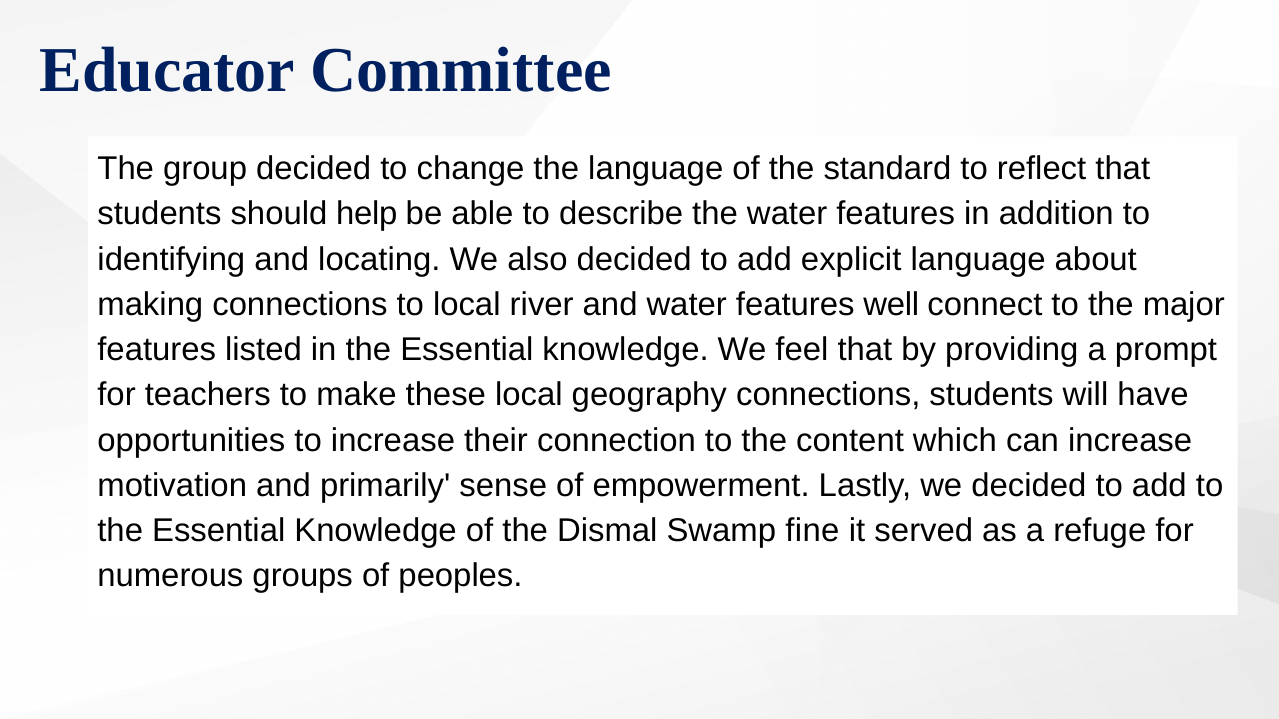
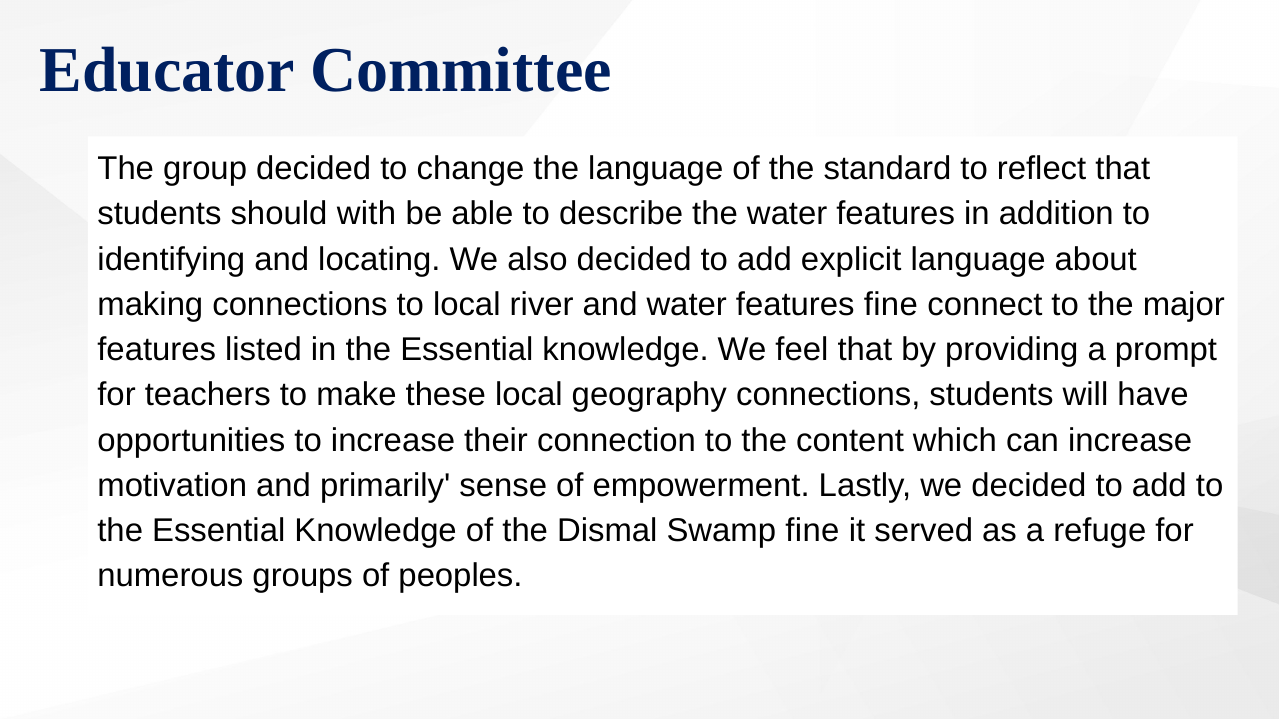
help: help -> with
features well: well -> fine
